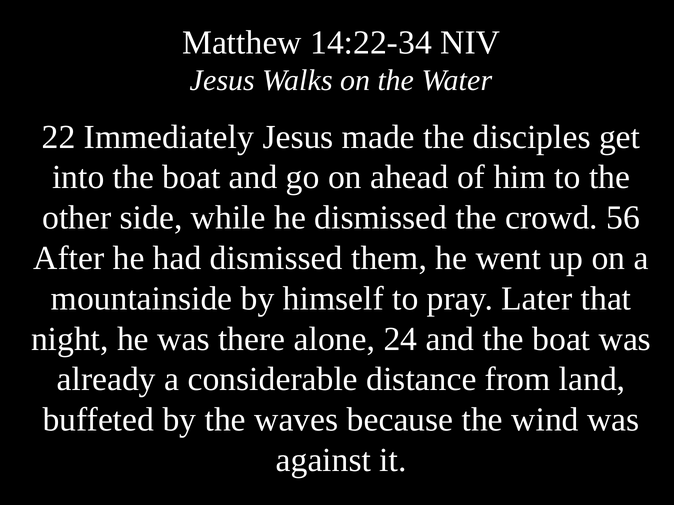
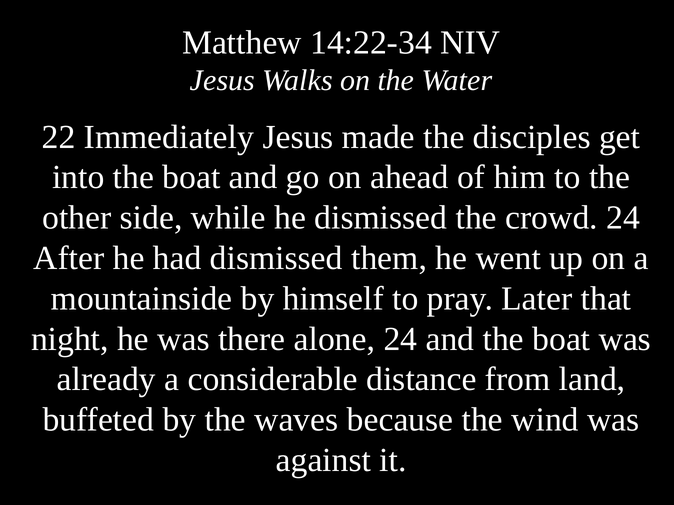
crowd 56: 56 -> 24
